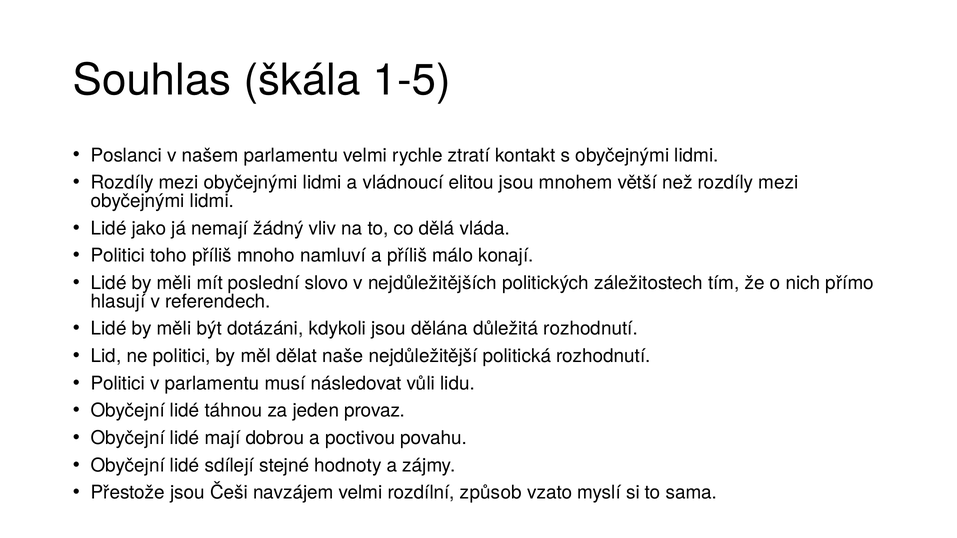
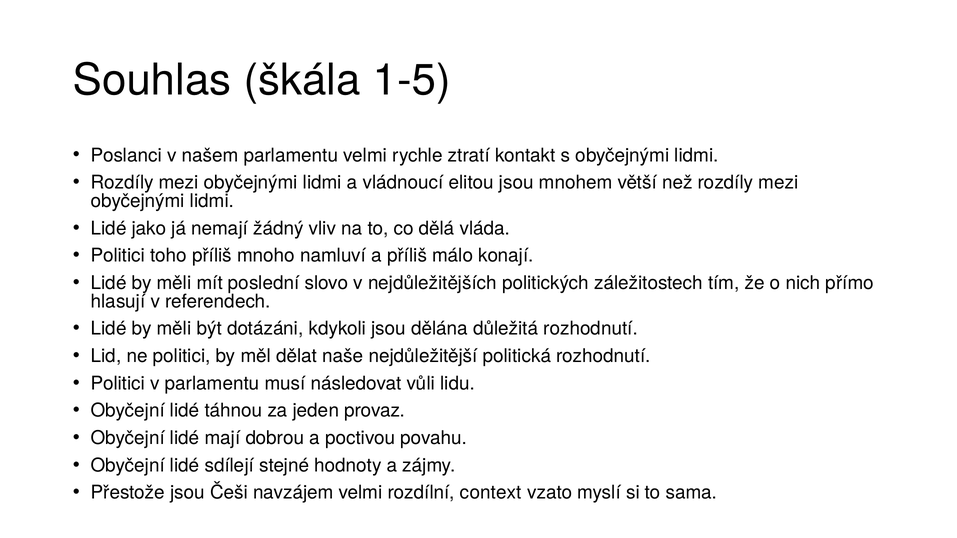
způsob: způsob -> context
